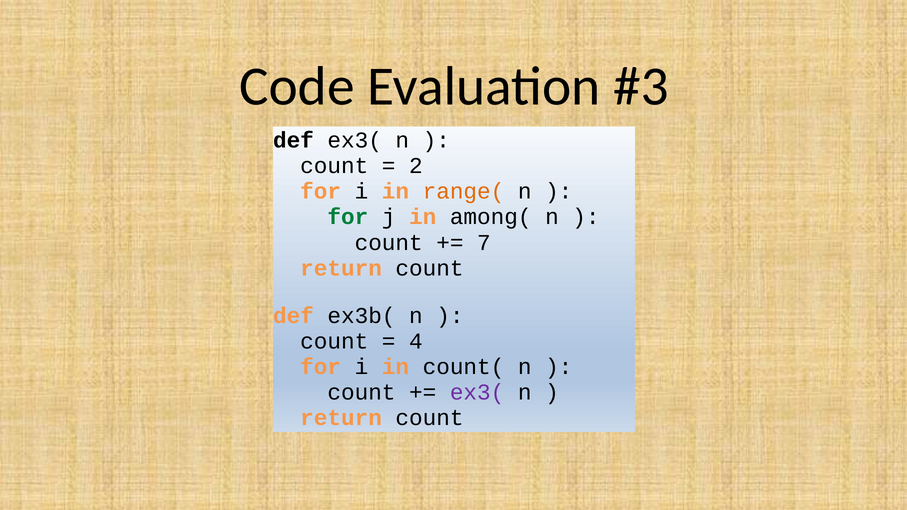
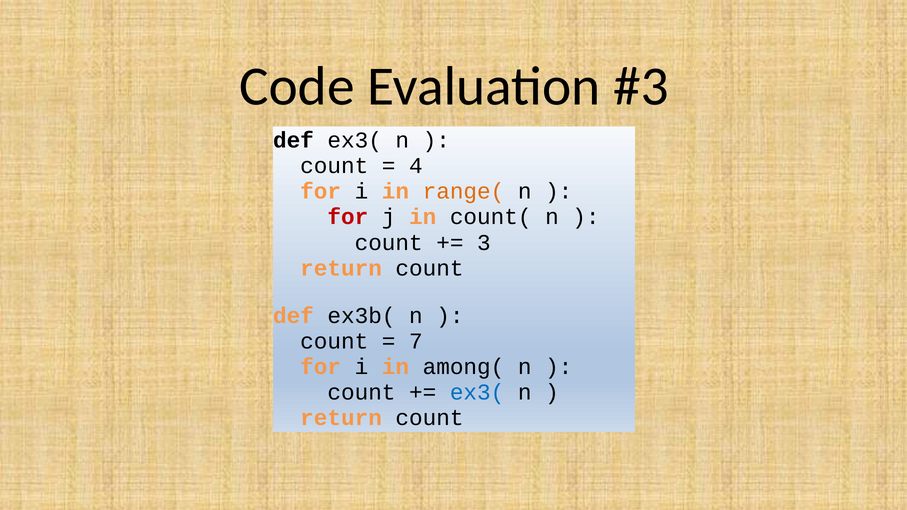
2: 2 -> 4
for at (348, 217) colour: green -> red
among(: among( -> count(
7: 7 -> 3
4: 4 -> 7
count(: count( -> among(
ex3( at (477, 393) colour: purple -> blue
